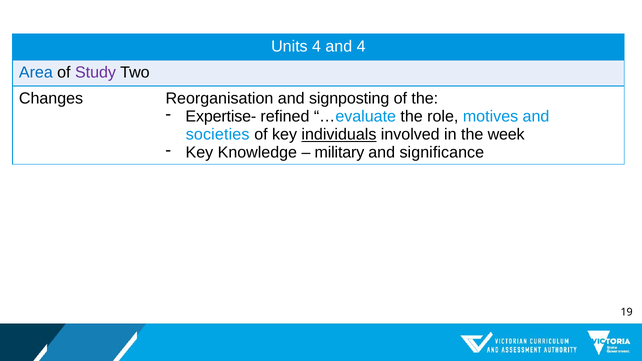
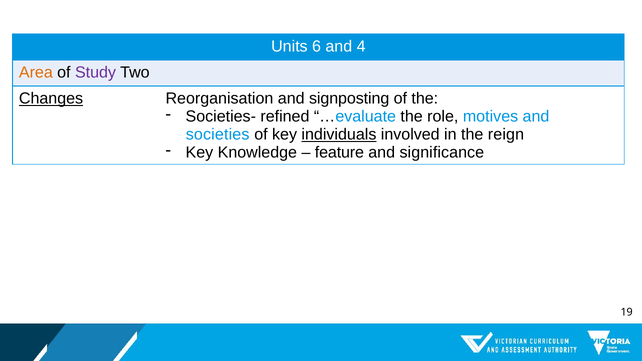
Units 4: 4 -> 6
Area colour: blue -> orange
Changes underline: none -> present
Expertise-: Expertise- -> Societies-
week: week -> reign
military: military -> feature
